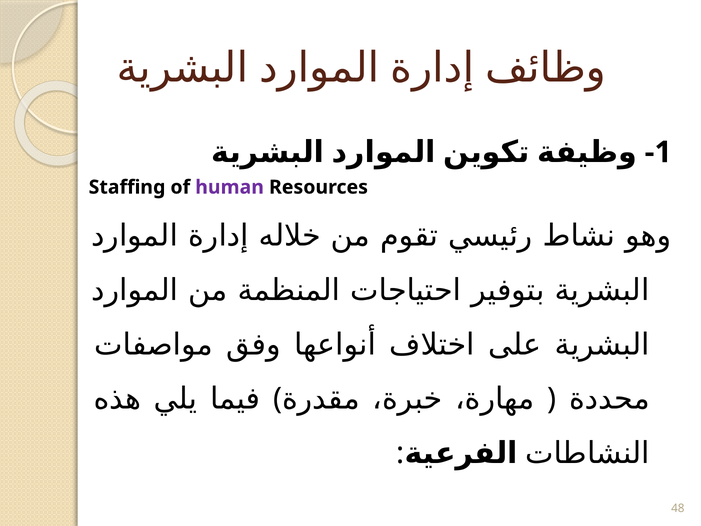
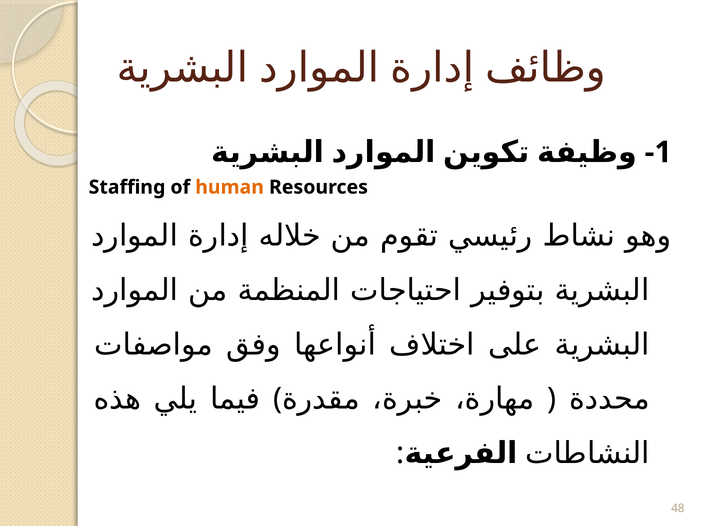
human colour: purple -> orange
